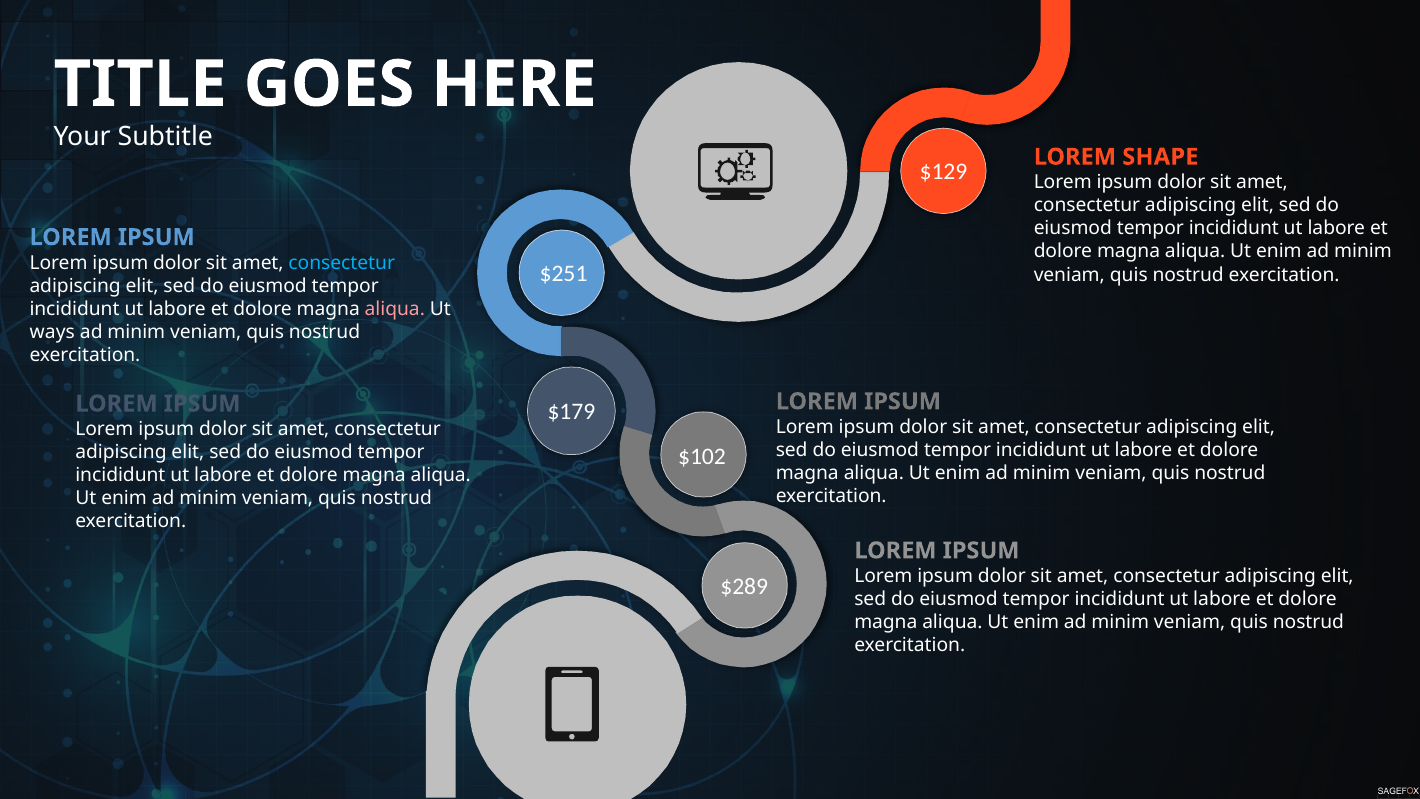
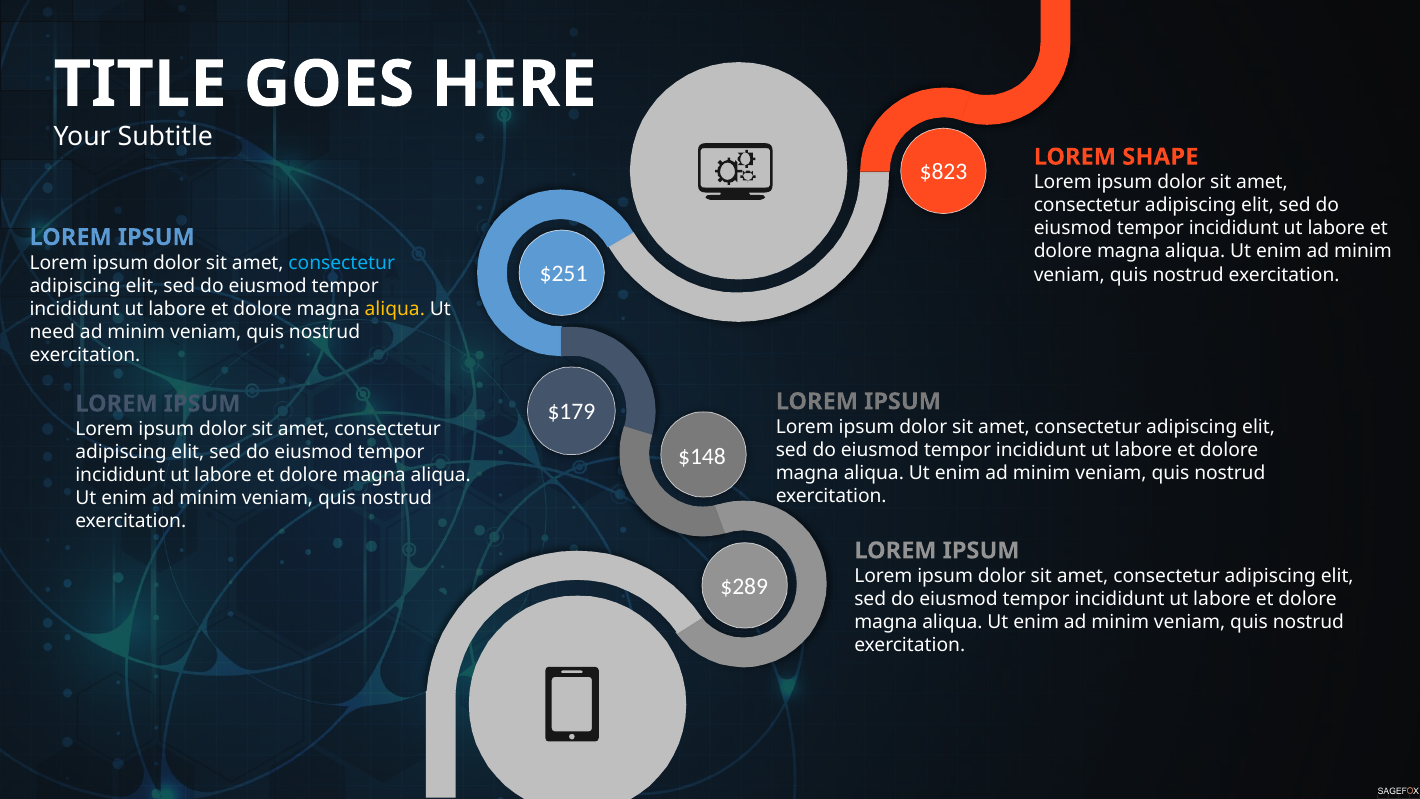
$129: $129 -> $823
aliqua at (395, 309) colour: pink -> yellow
ways: ways -> need
$102: $102 -> $148
